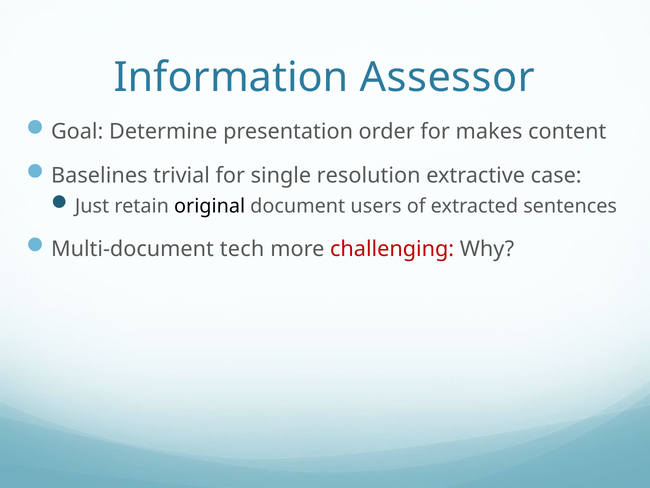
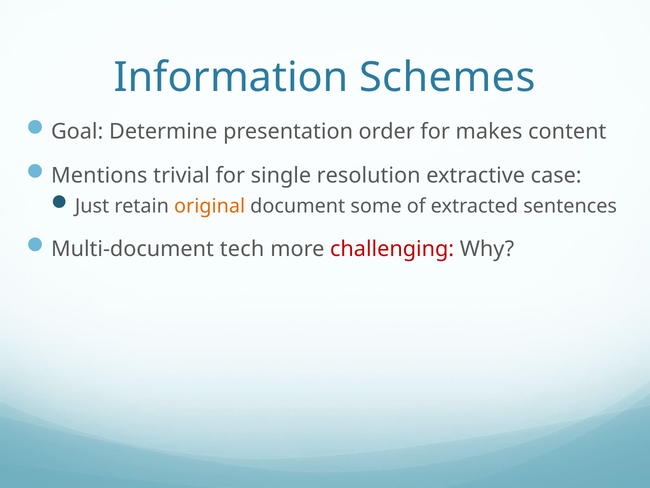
Assessor: Assessor -> Schemes
Baselines: Baselines -> Mentions
original colour: black -> orange
users: users -> some
